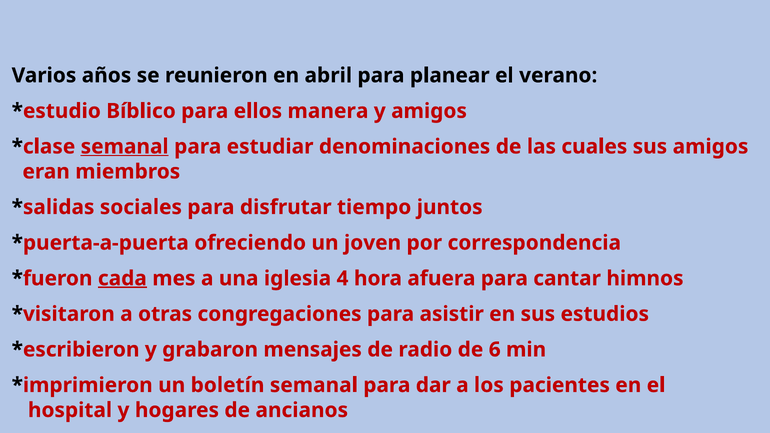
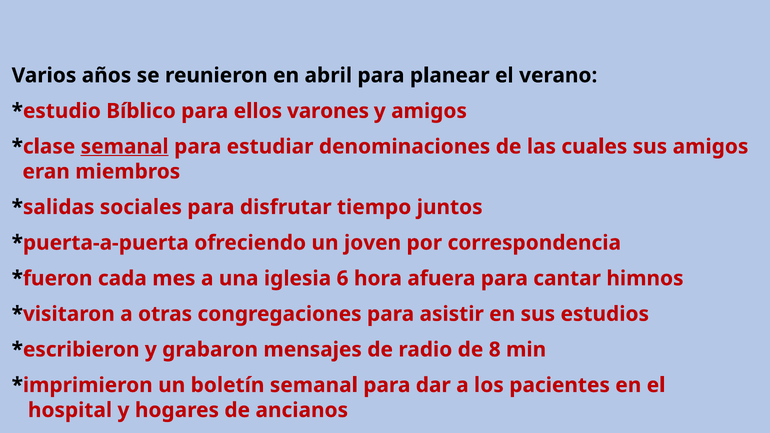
manera: manera -> varones
cada underline: present -> none
4: 4 -> 6
6: 6 -> 8
